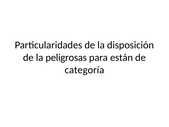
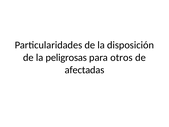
están: están -> otros
categoría: categoría -> afectadas
